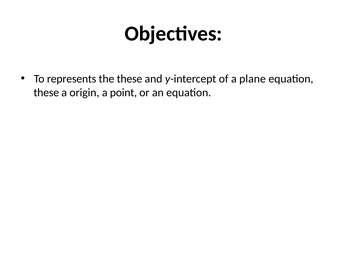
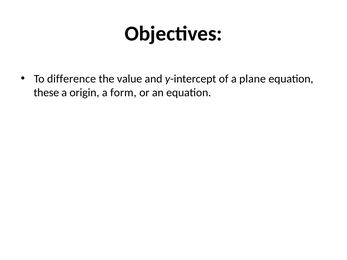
represents: represents -> difference
the these: these -> value
point: point -> form
